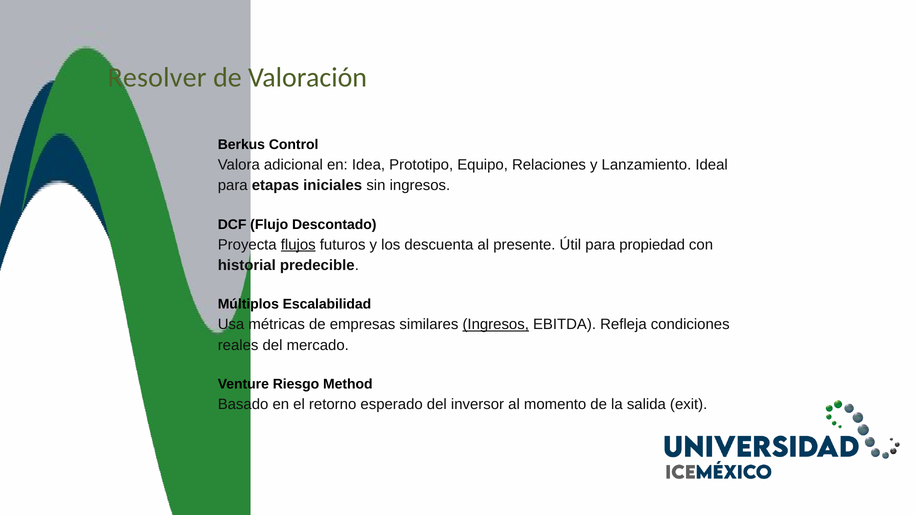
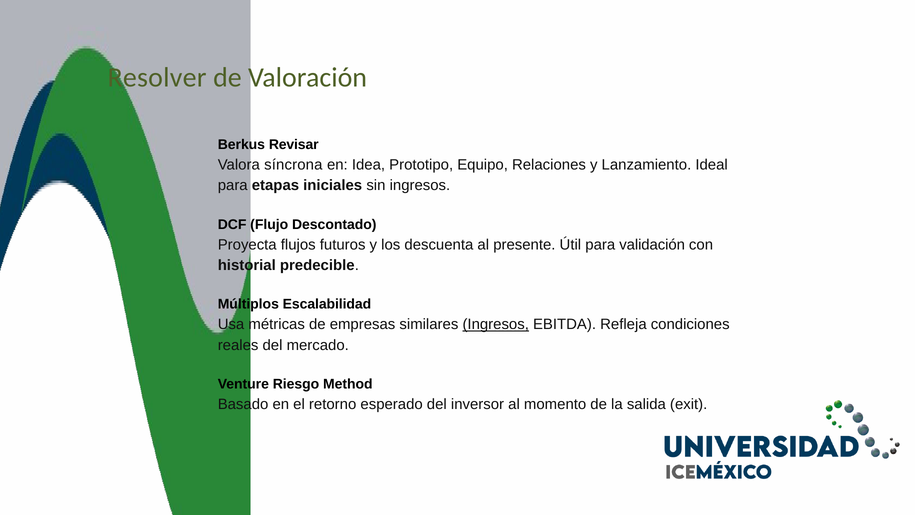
Control: Control -> Revisar
adicional: adicional -> síncrona
flujos underline: present -> none
propiedad: propiedad -> validación
